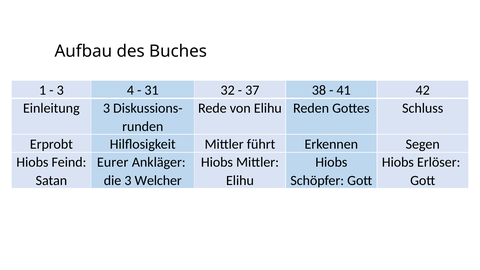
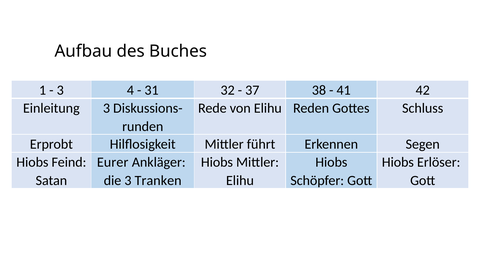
Welcher: Welcher -> Tranken
